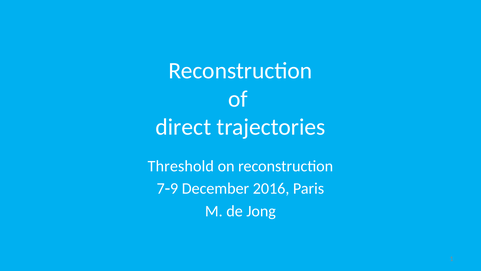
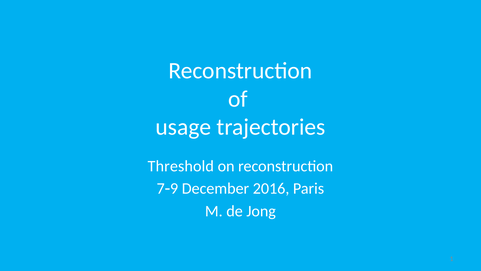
direct: direct -> usage
